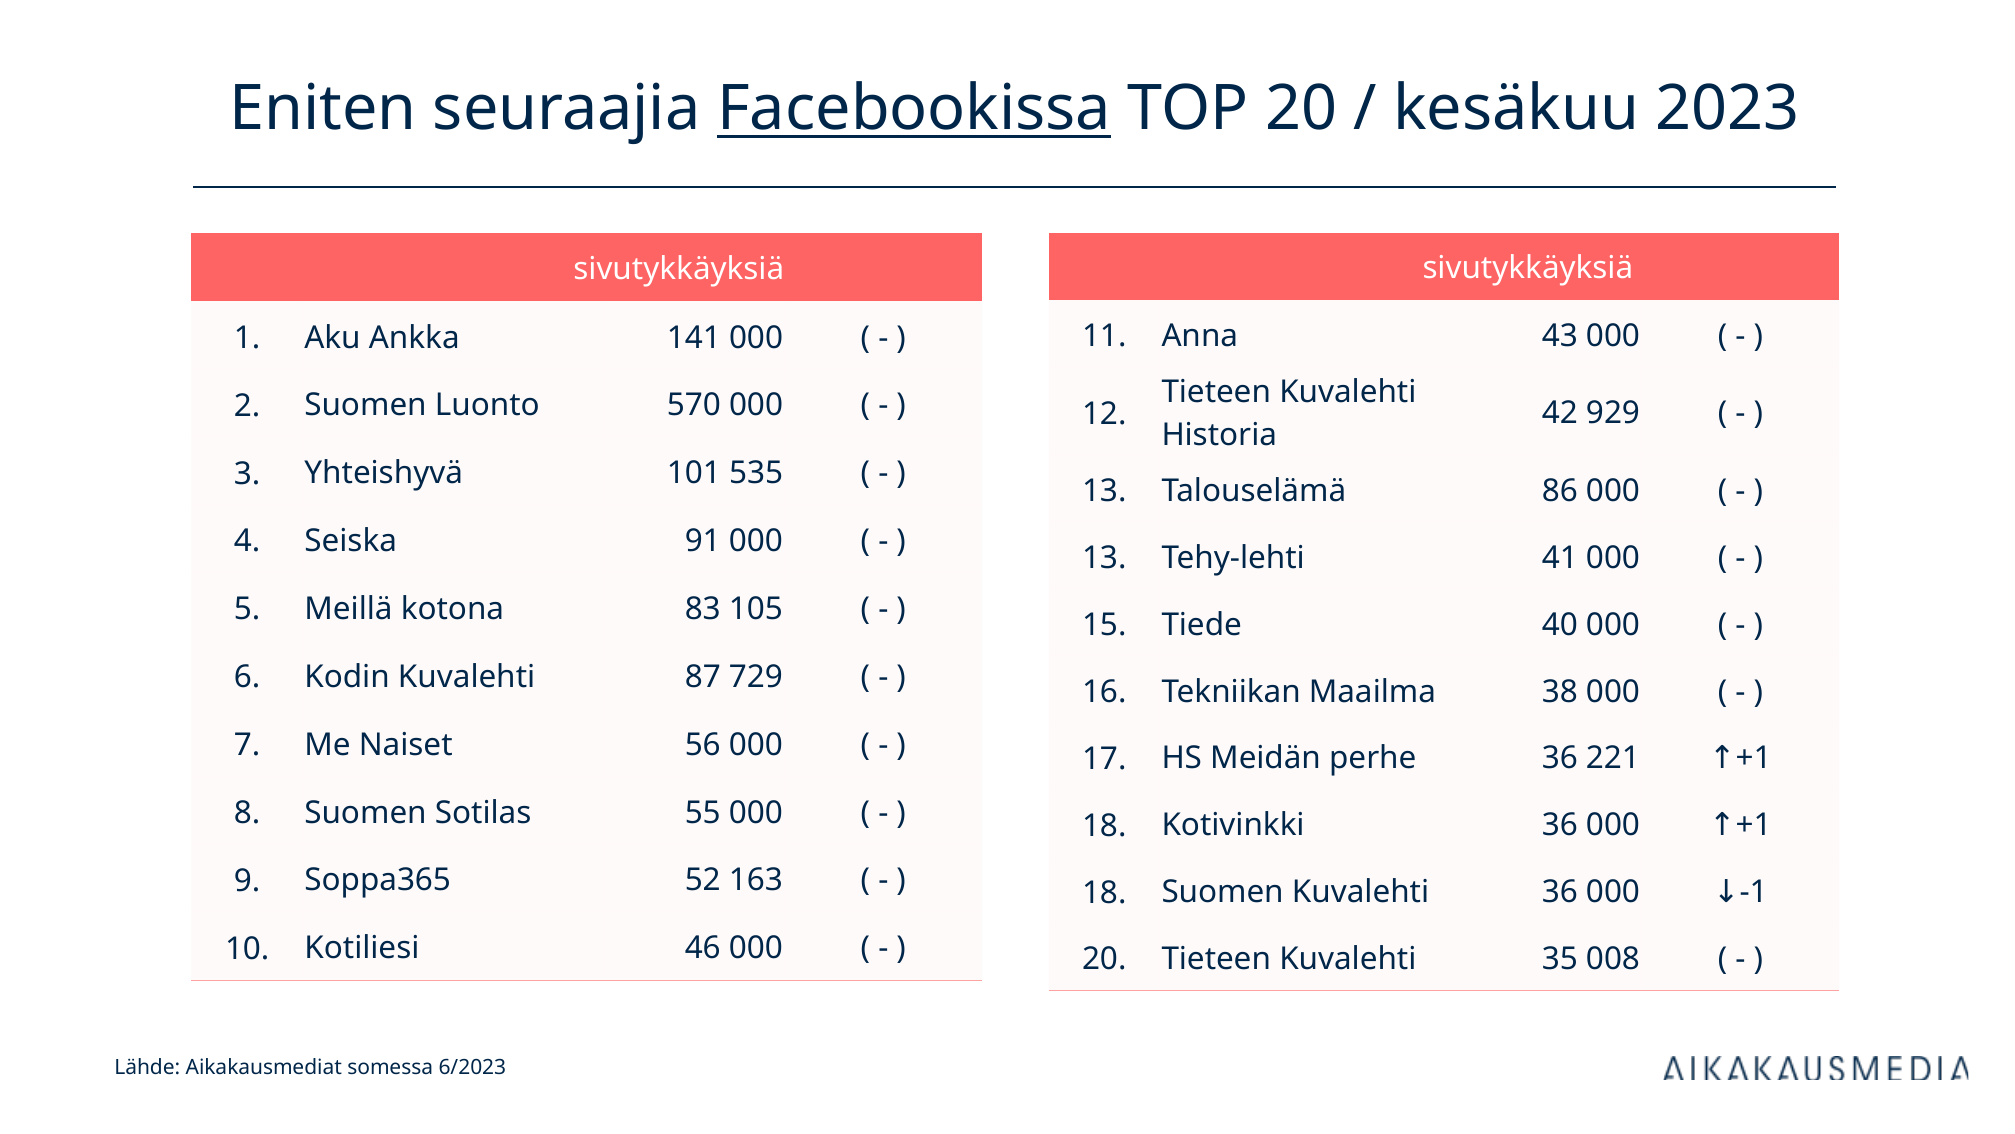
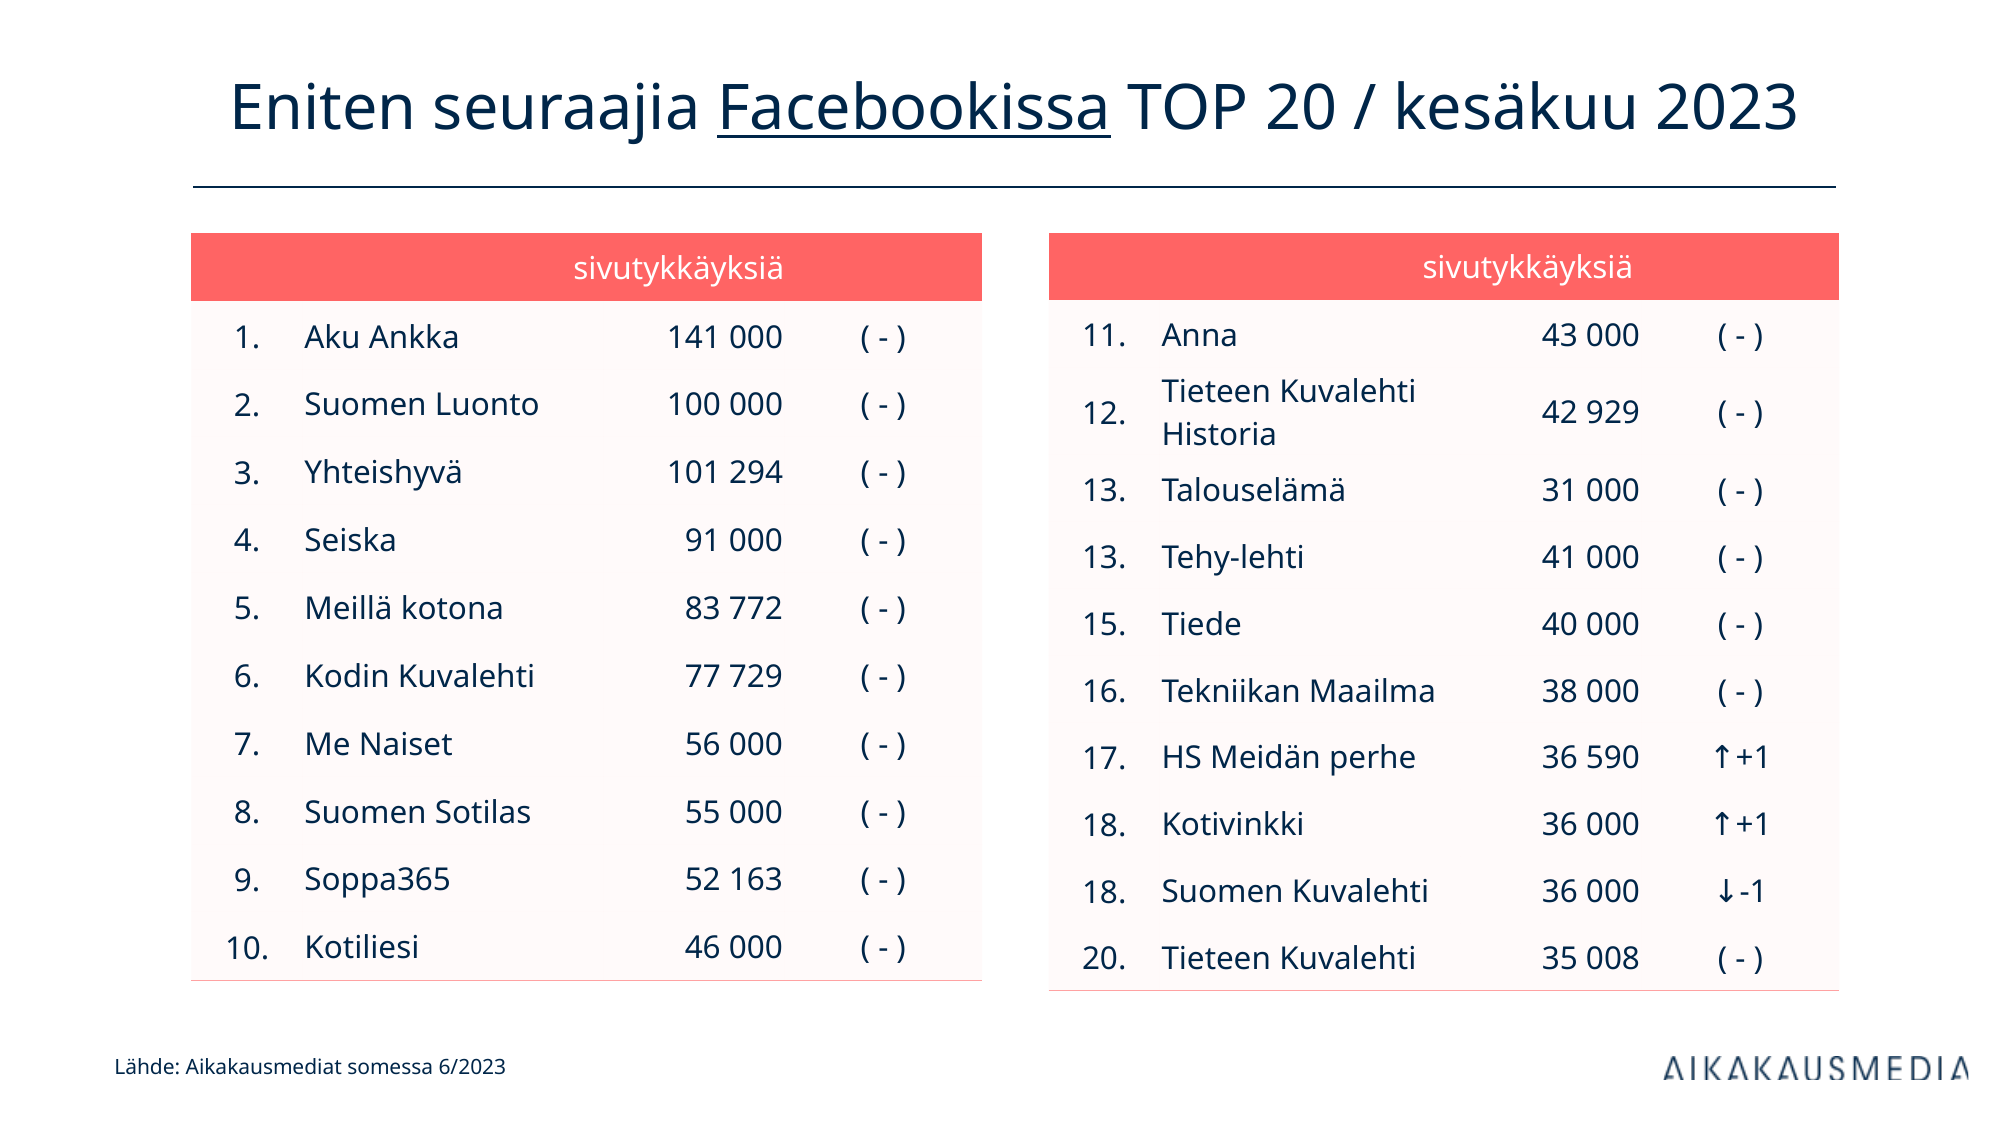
570: 570 -> 100
535: 535 -> 294
86: 86 -> 31
105: 105 -> 772
87: 87 -> 77
221: 221 -> 590
